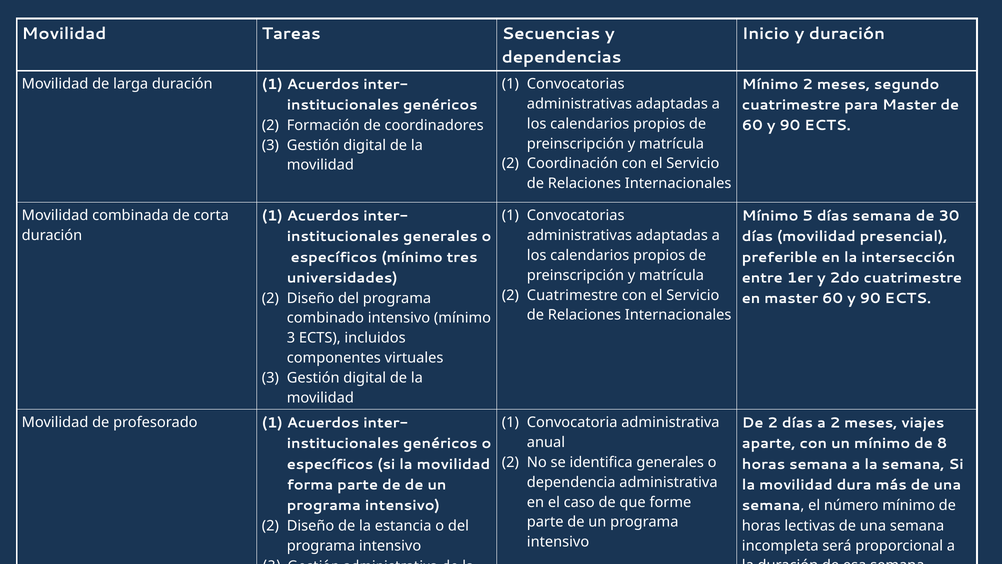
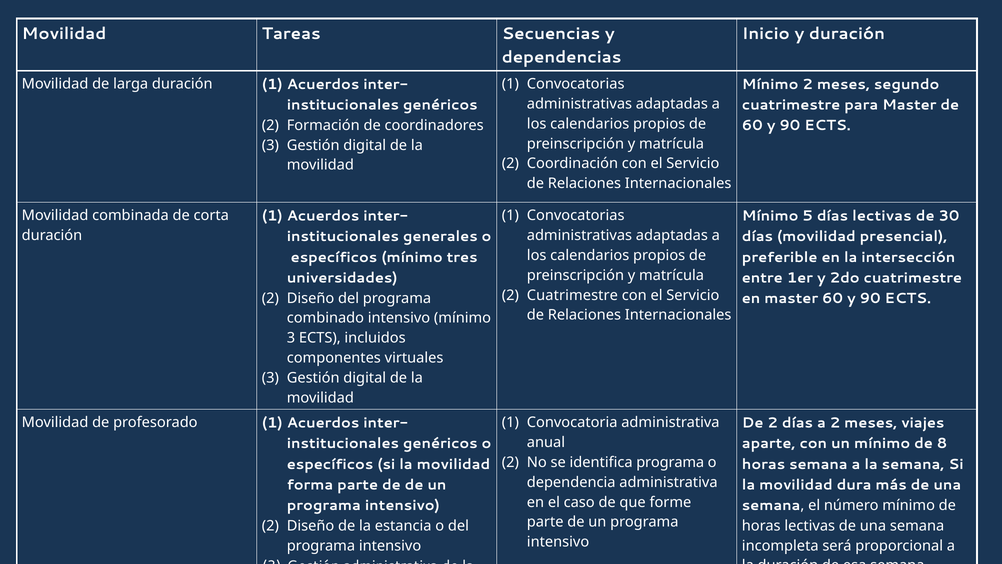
días semana: semana -> lectivas
identifica generales: generales -> programa
